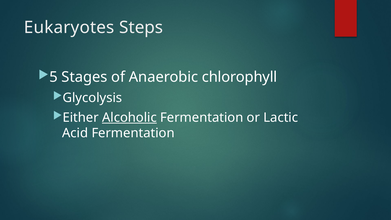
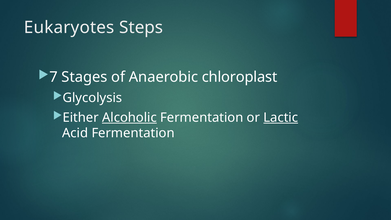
5: 5 -> 7
chlorophyll: chlorophyll -> chloroplast
Lactic underline: none -> present
